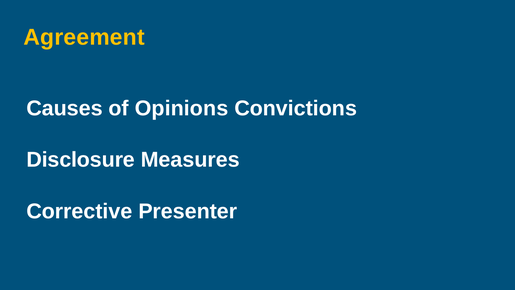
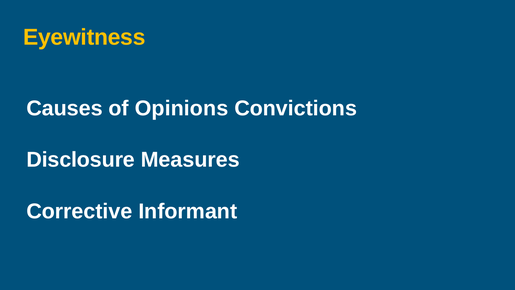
Agreement: Agreement -> Eyewitness
Presenter: Presenter -> Informant
